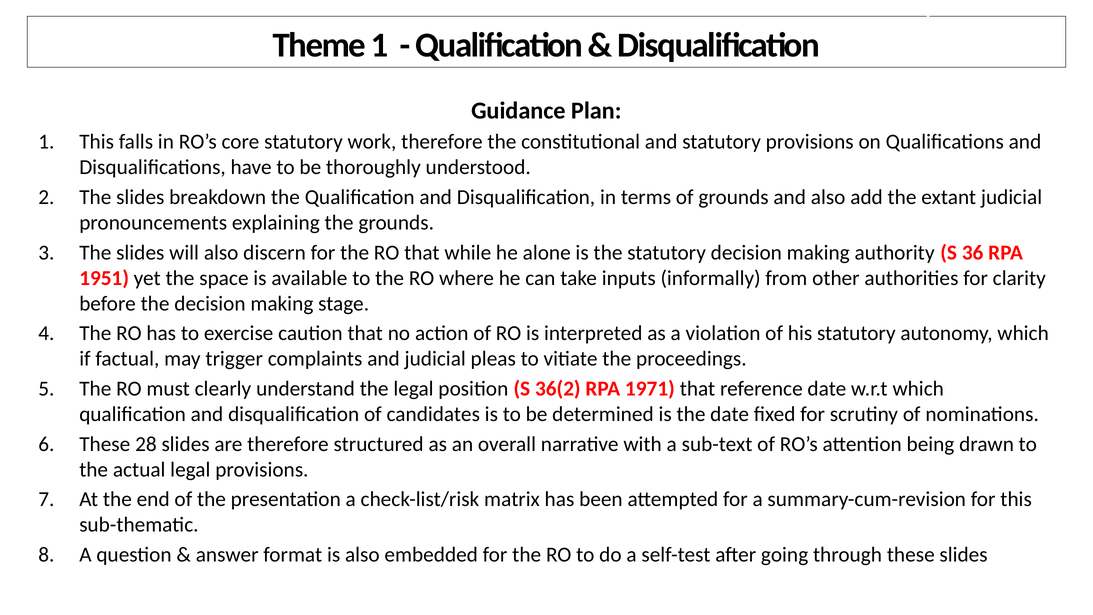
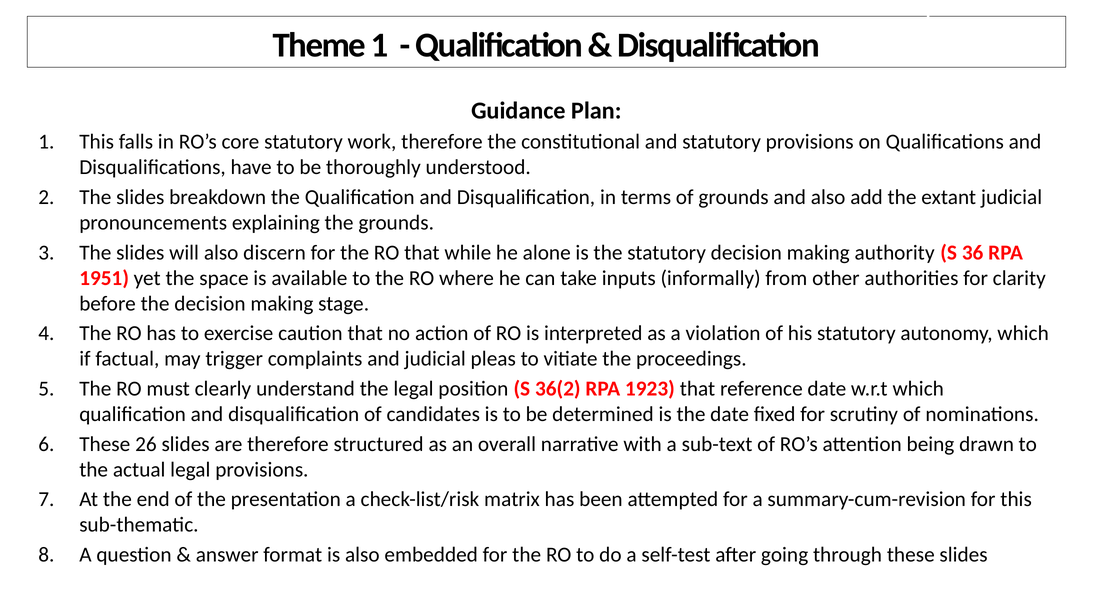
1971: 1971 -> 1923
28: 28 -> 26
